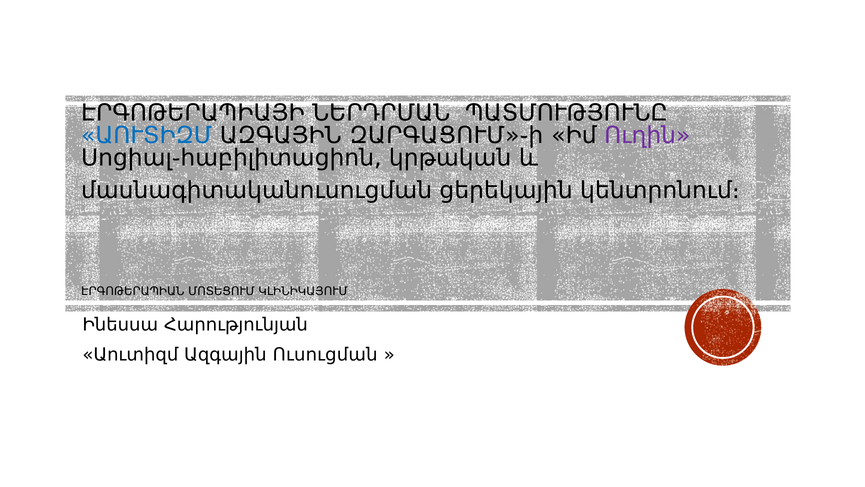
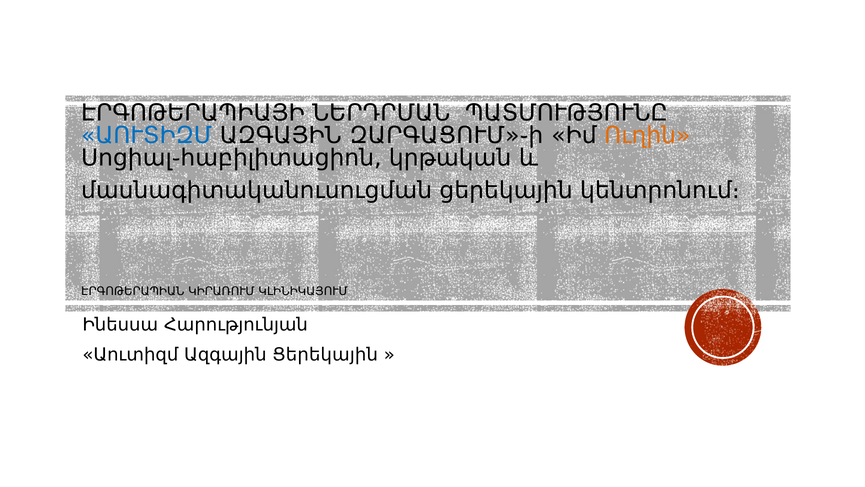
Ուղին colour: purple -> orange
ՄՈՏԵՑՈՒՄ: ՄՈՏԵՑՈՒՄ -> ԿԻՐԱՌՈՒՄ
Ազգային Ուսուցման: Ուսուցման -> Ցերեկային
